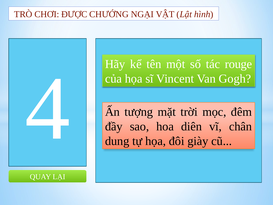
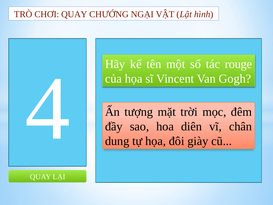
CHƠI ĐƯỢC: ĐƯỢC -> QUAY
